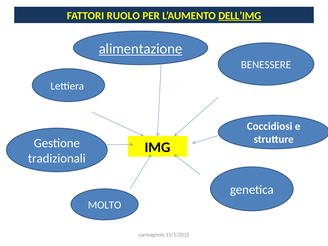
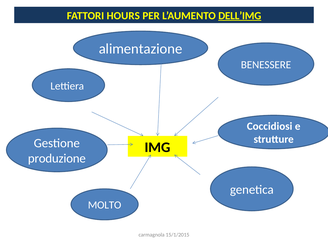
RUOLO: RUOLO -> HOURS
alimentazione underline: present -> none
tradizionali: tradizionali -> produzione
